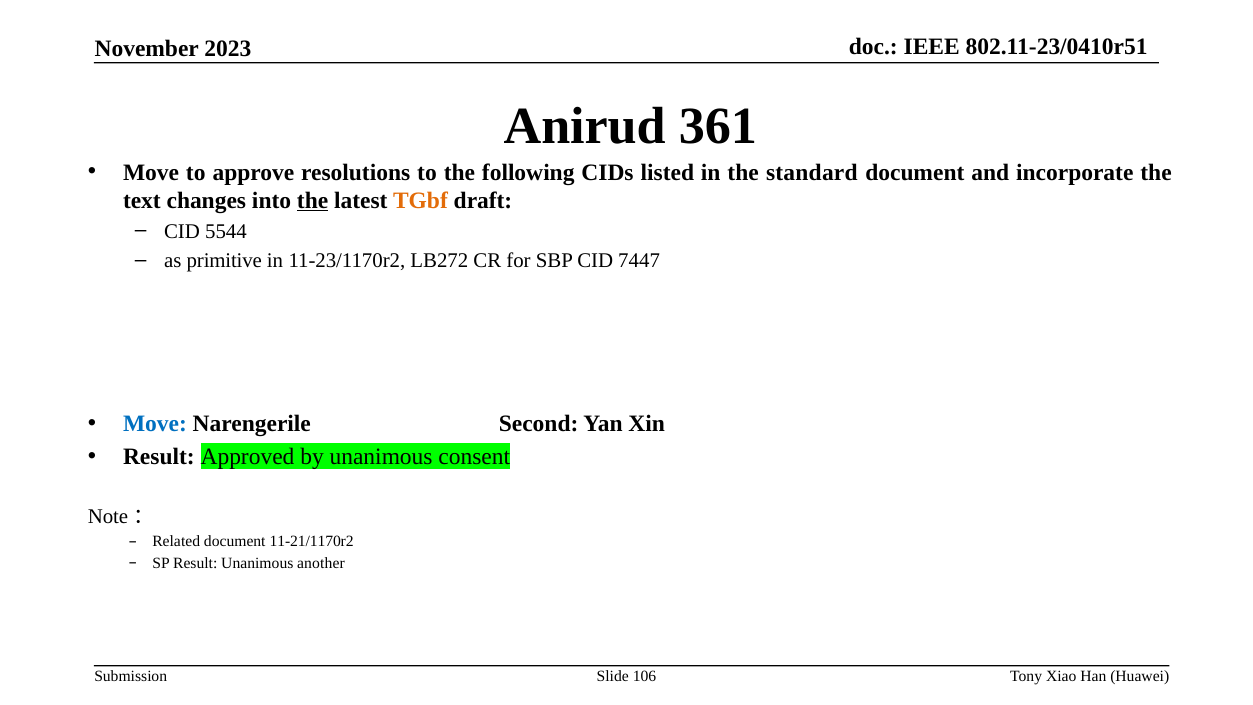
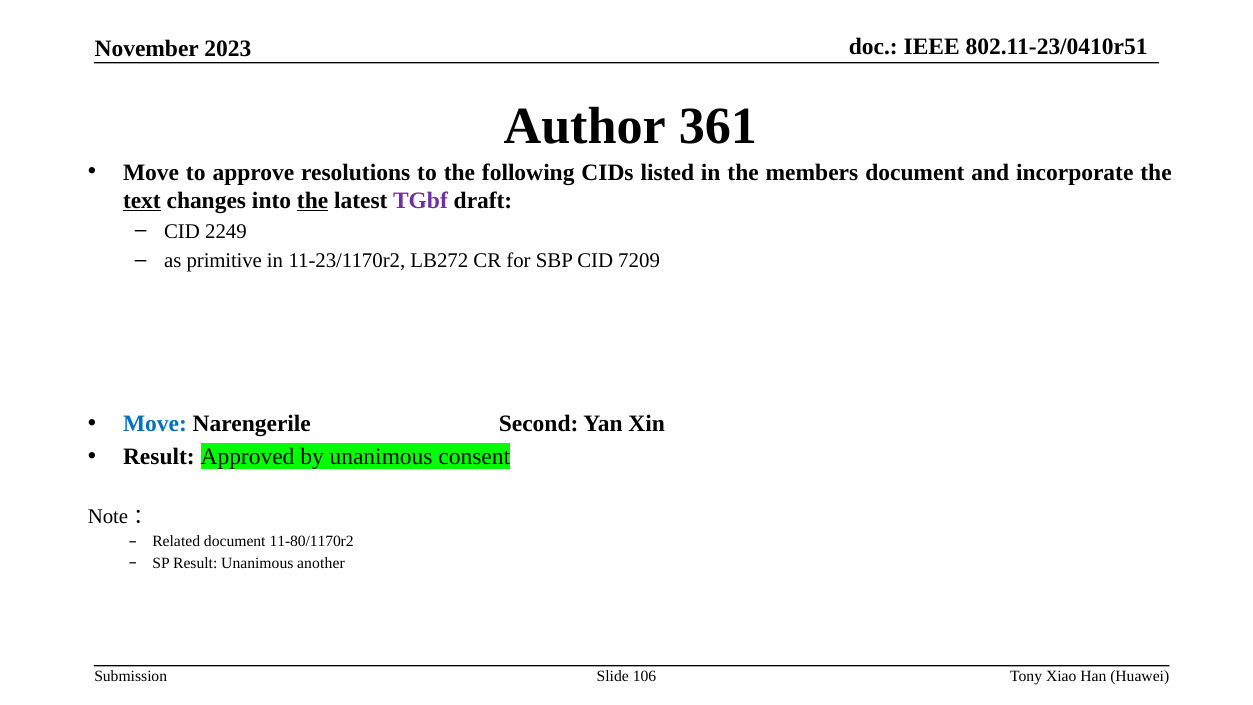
Anirud: Anirud -> Author
standard: standard -> members
text underline: none -> present
TGbf colour: orange -> purple
5544: 5544 -> 2249
7447: 7447 -> 7209
11-21/1170r2: 11-21/1170r2 -> 11-80/1170r2
